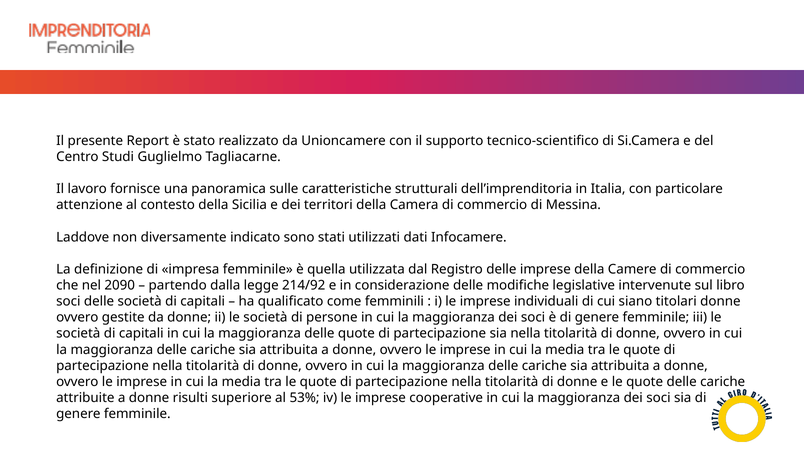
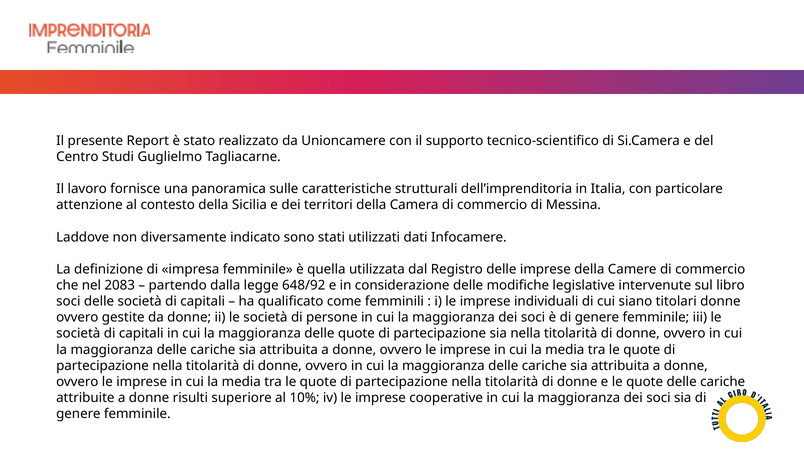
2090: 2090 -> 2083
214/92: 214/92 -> 648/92
53%: 53% -> 10%
